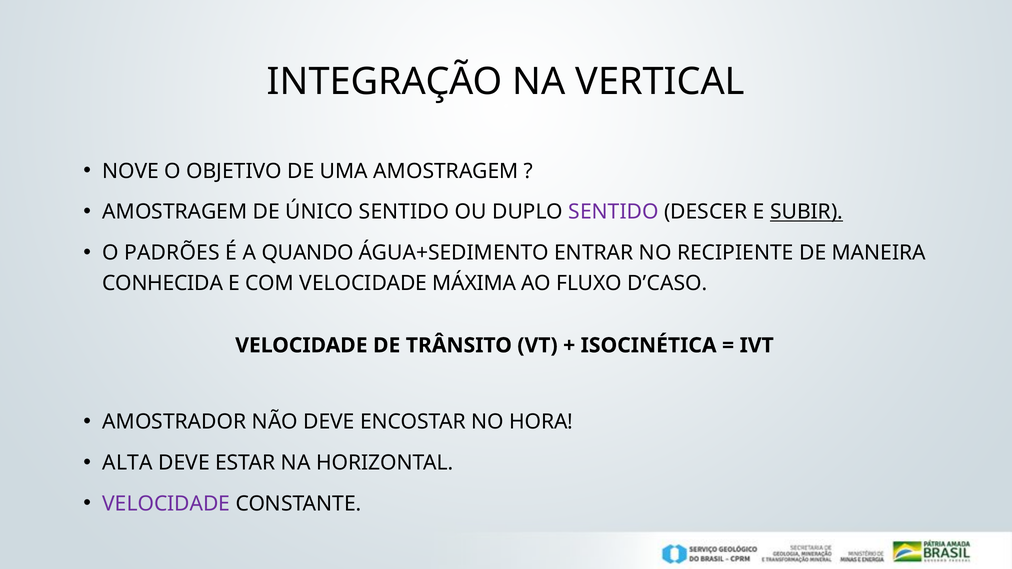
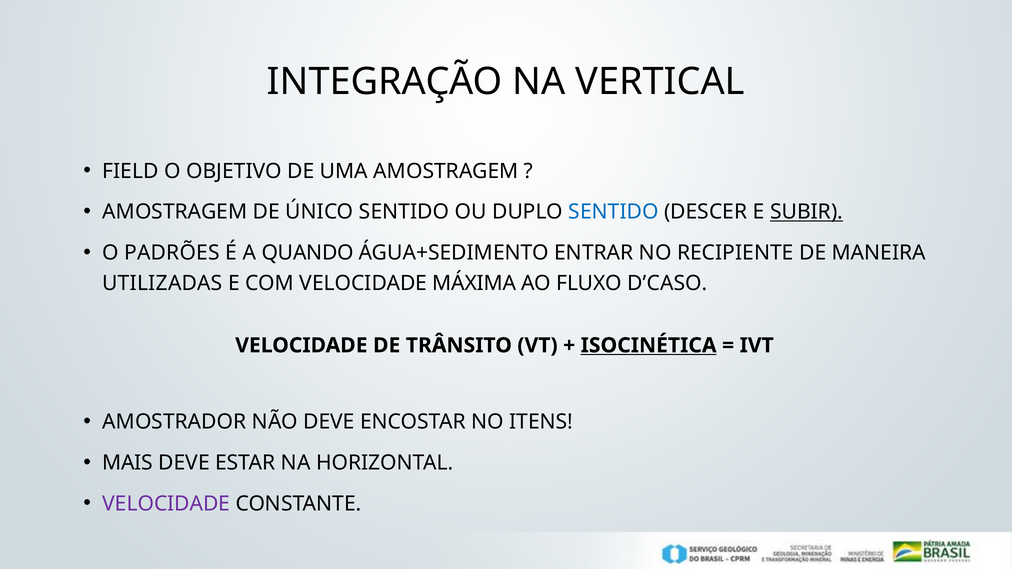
NOVE: NOVE -> FIELD
SENTIDO at (613, 212) colour: purple -> blue
CONHECIDA: CONHECIDA -> UTILIZADAS
ISOCINÉTICA underline: none -> present
HORA: HORA -> ITENS
ALTA: ALTA -> MAIS
